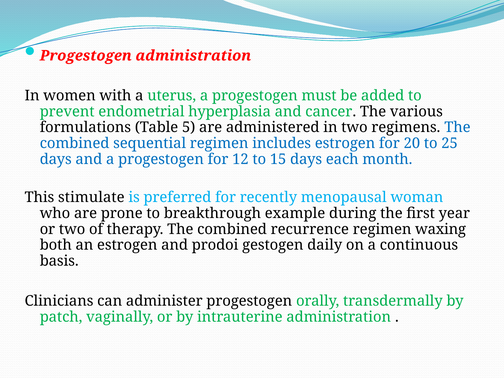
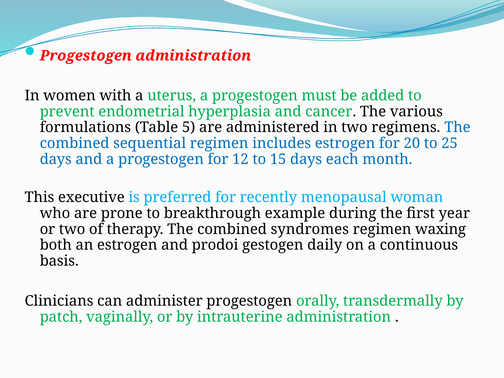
stimulate: stimulate -> executive
recurrence: recurrence -> syndromes
